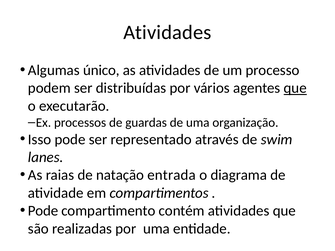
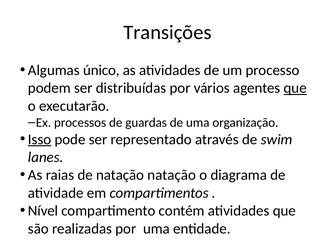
Atividades at (167, 32): Atividades -> Transições
Isso underline: none -> present
natação entrada: entrada -> natação
Pode at (43, 211): Pode -> Nível
